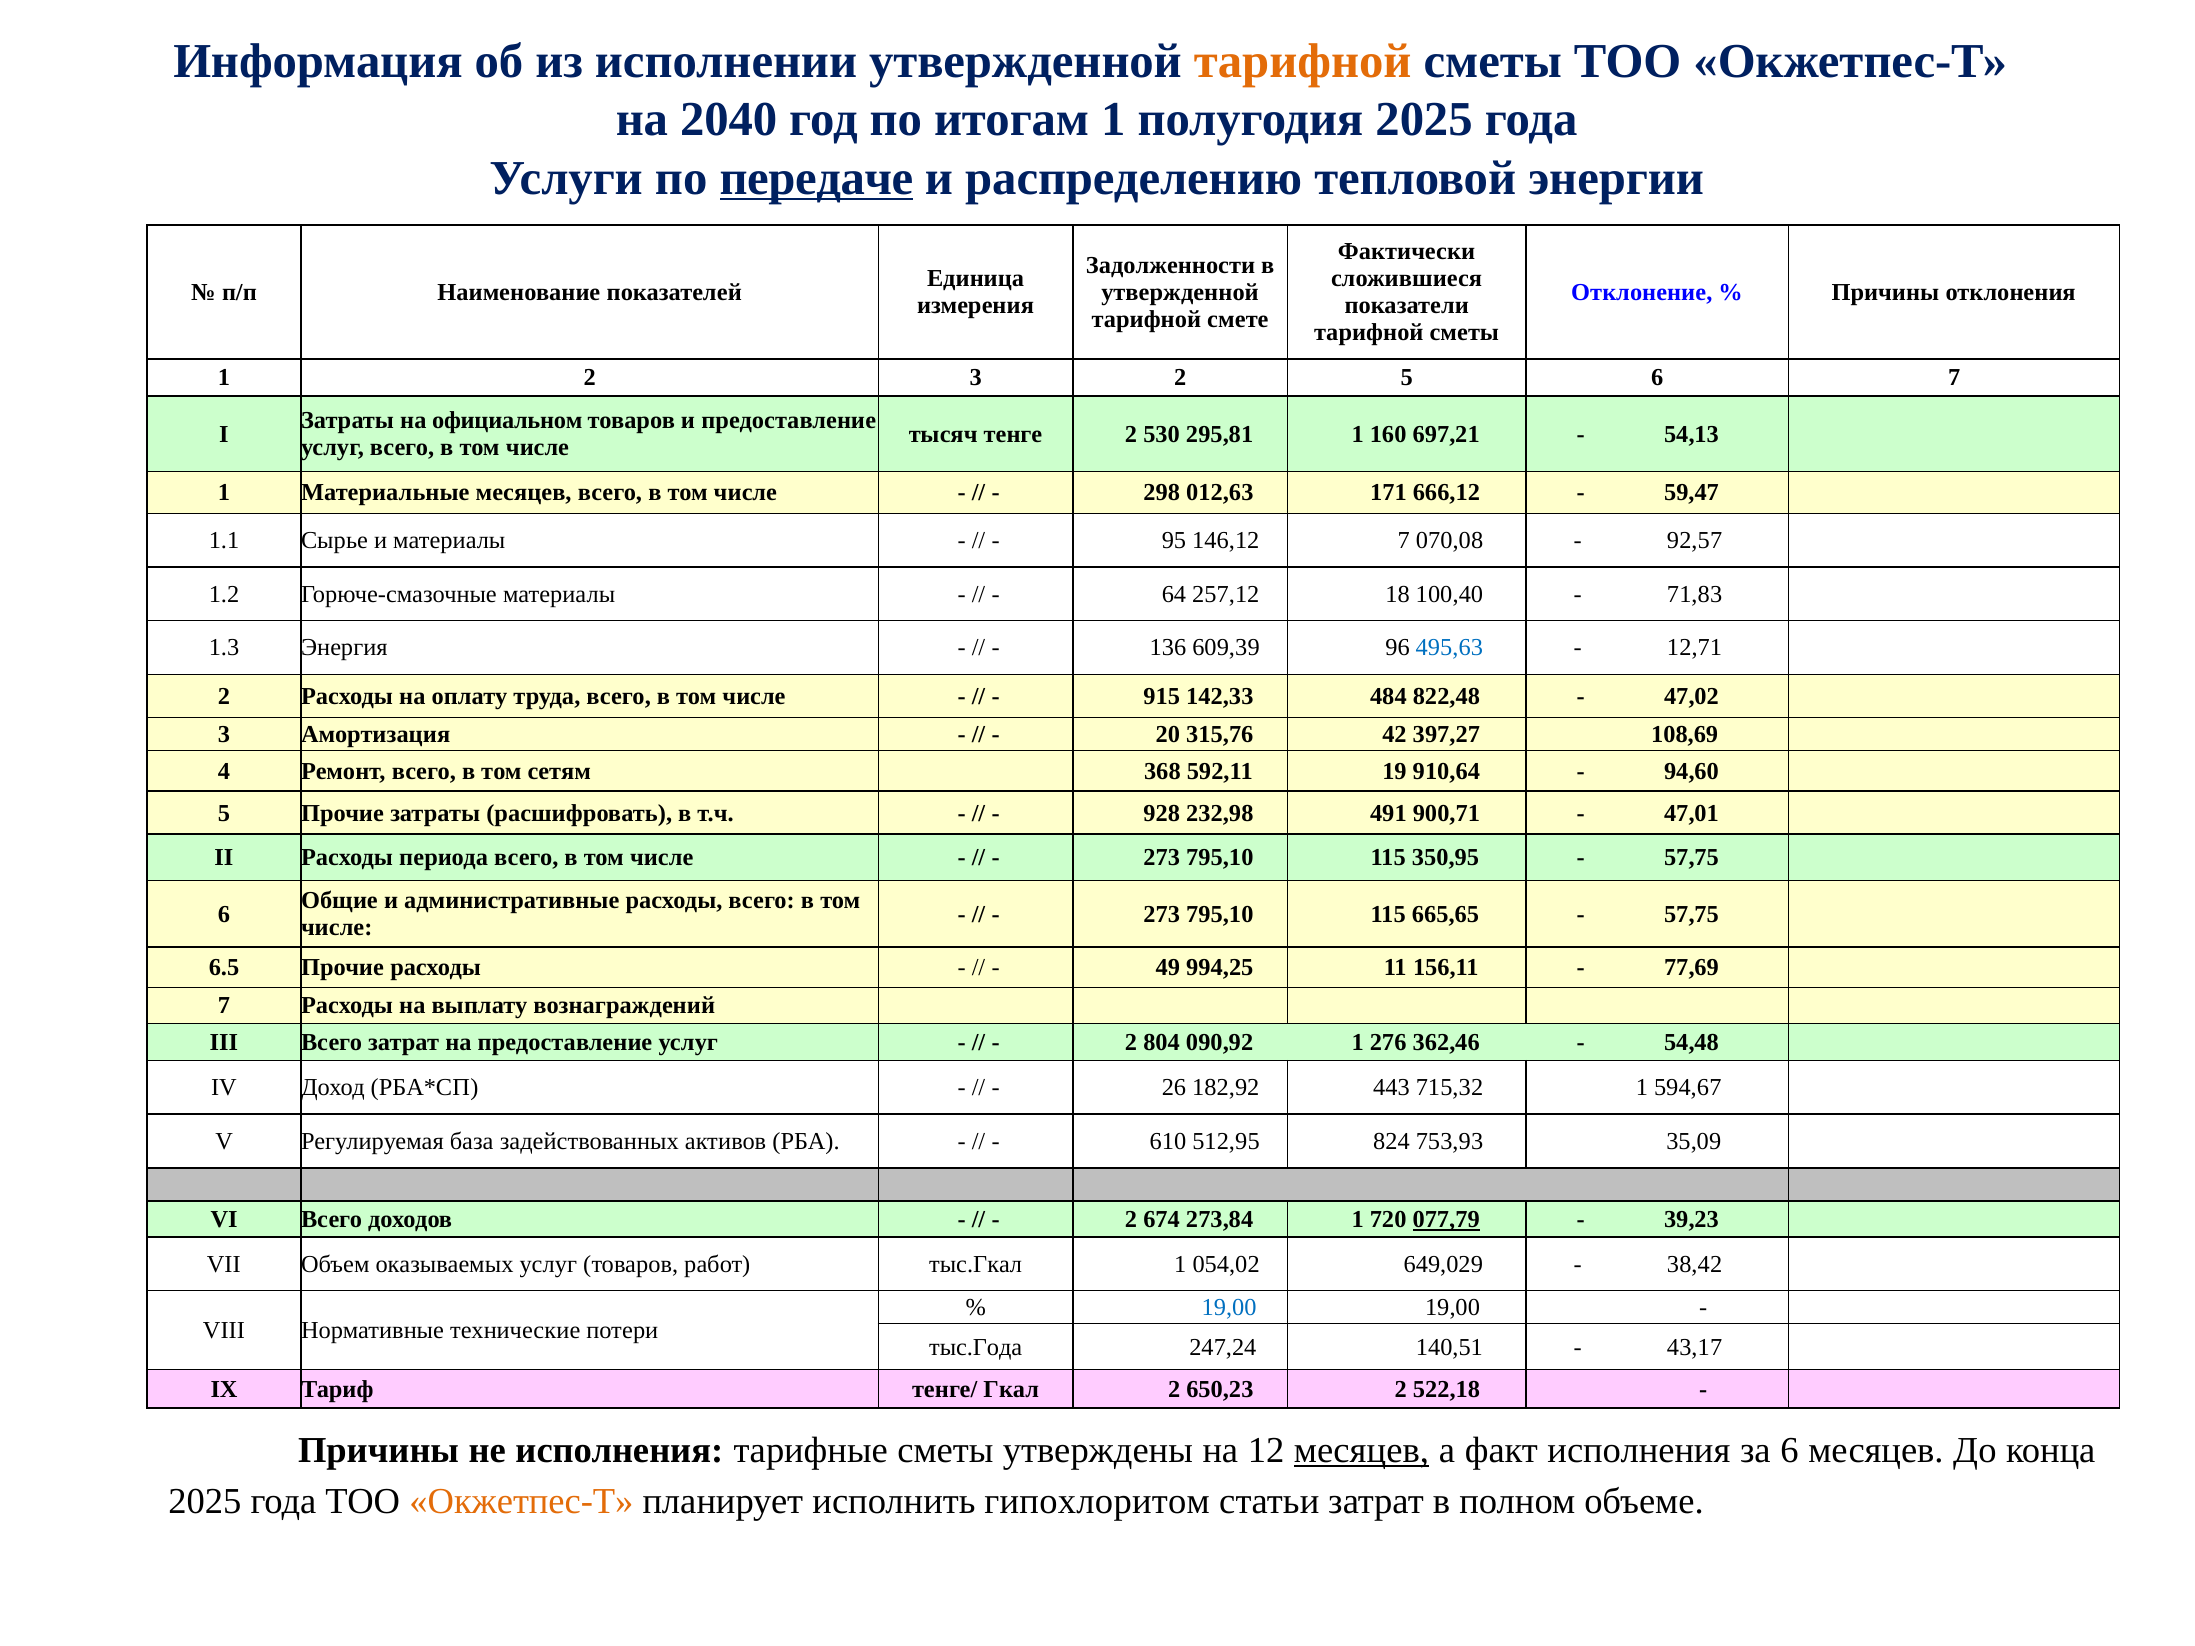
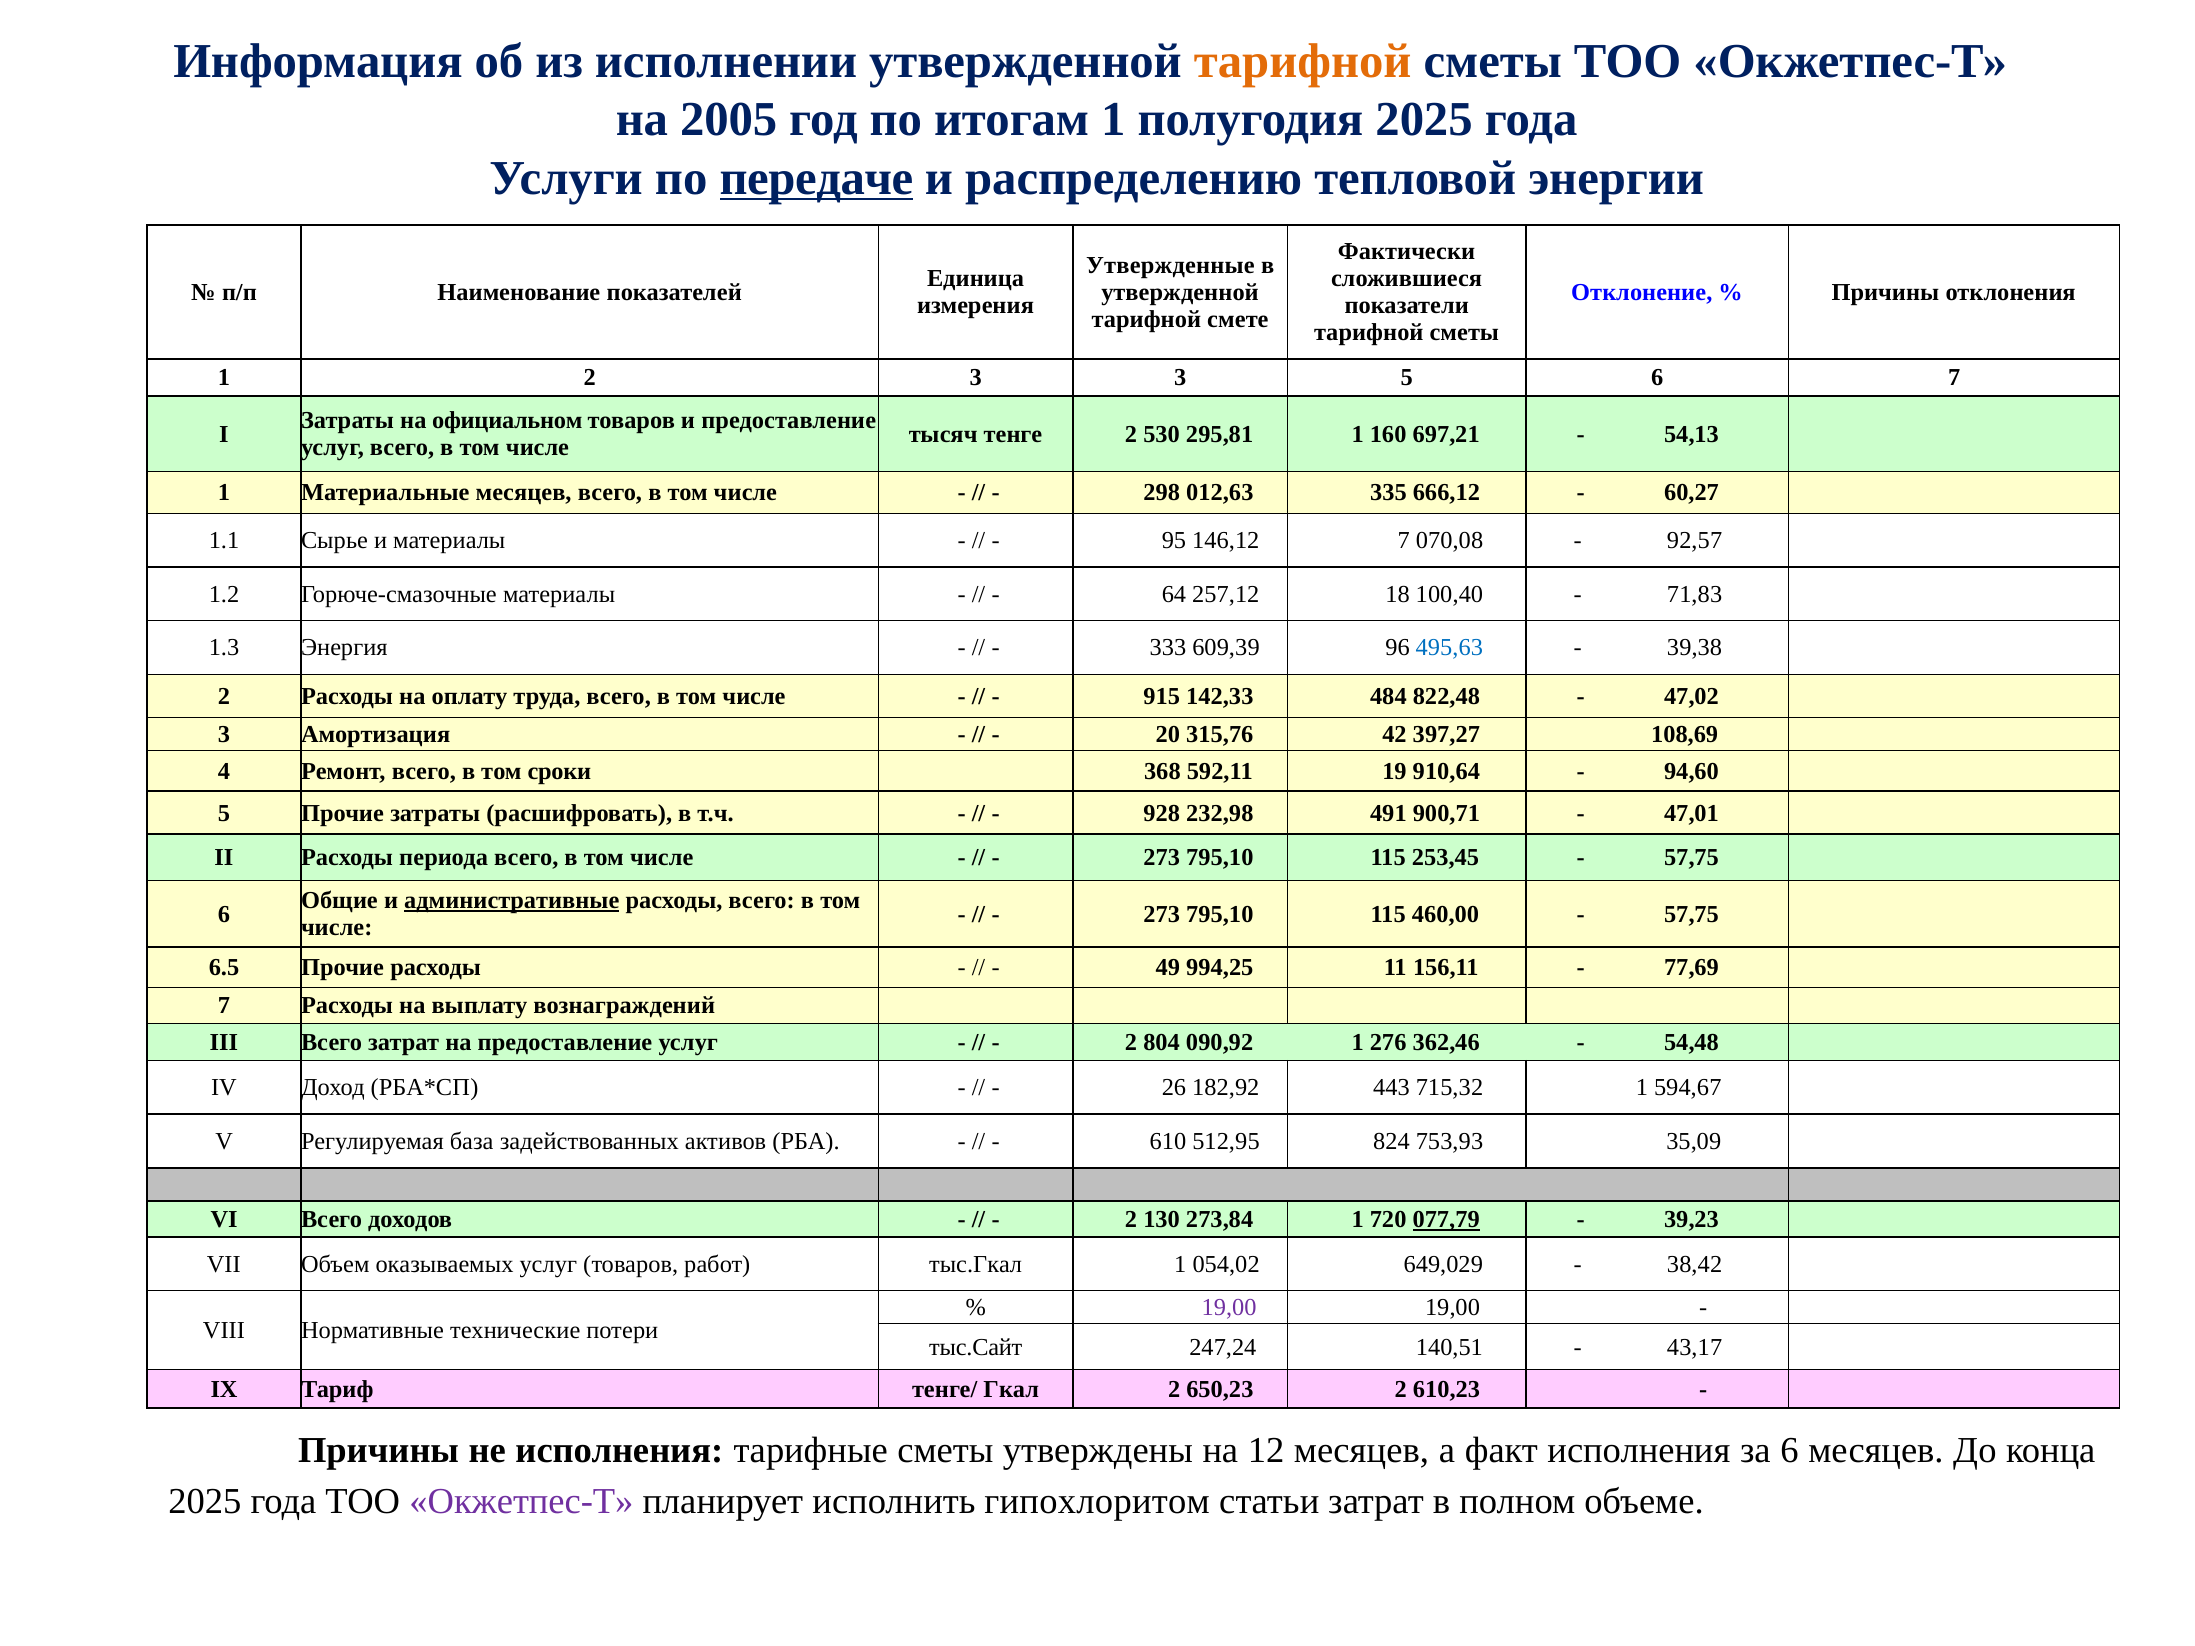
2040: 2040 -> 2005
Задолженности: Задолженности -> Утвержденные
3 2: 2 -> 3
171: 171 -> 335
59,47: 59,47 -> 60,27
136: 136 -> 333
12,71: 12,71 -> 39,38
сетям: сетям -> сроки
350,95: 350,95 -> 253,45
административные underline: none -> present
665,65: 665,65 -> 460,00
674: 674 -> 130
19,00 at (1229, 1308) colour: blue -> purple
тыс.Года: тыс.Года -> тыс.Сайт
522,18: 522,18 -> 610,23
месяцев at (1362, 1451) underline: present -> none
Окжетпес-Т at (521, 1501) colour: orange -> purple
